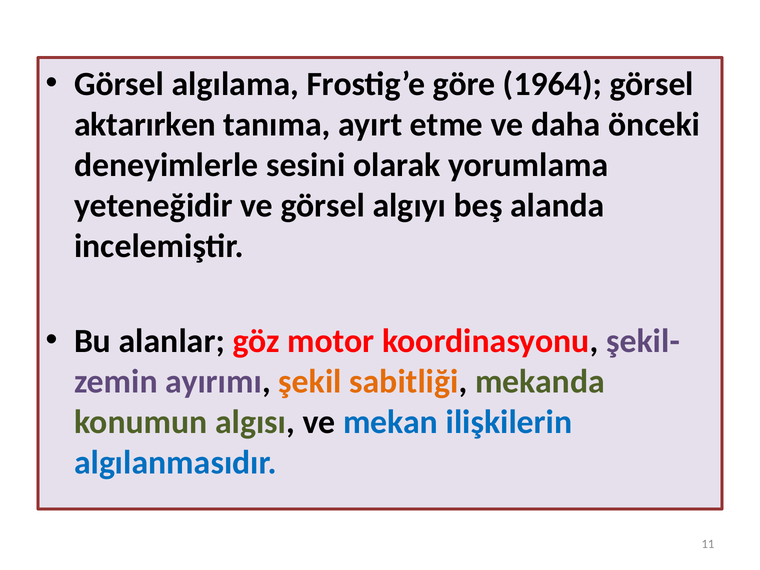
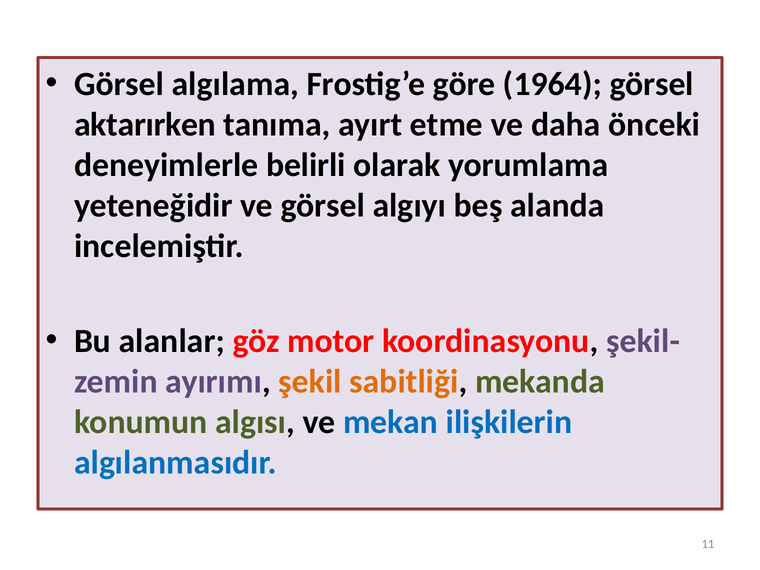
sesini: sesini -> belirli
